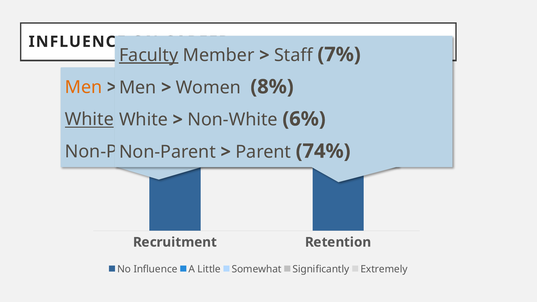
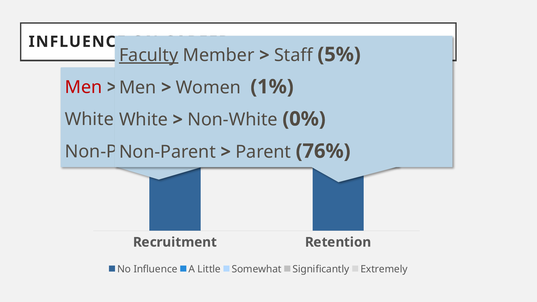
Staff 7%: 7% -> 5%
Men at (84, 87) colour: orange -> red
8%: 8% -> 1%
White at (89, 119) underline: present -> none
6%: 6% -> 0%
74%: 74% -> 76%
